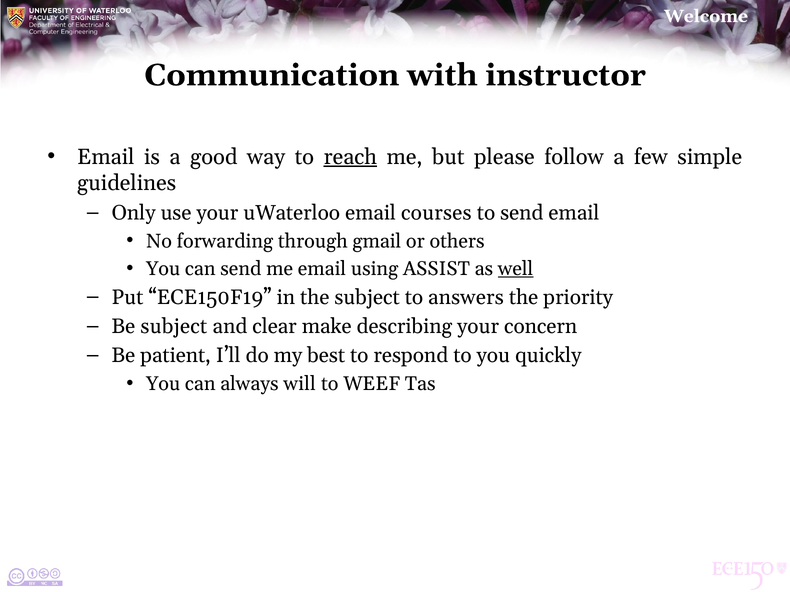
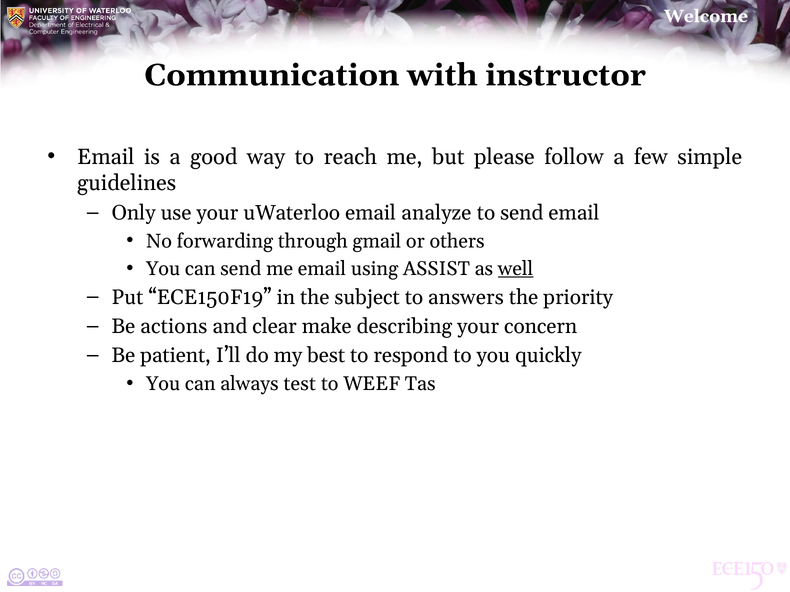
reach underline: present -> none
courses: courses -> analyze
Be subject: subject -> actions
will: will -> test
